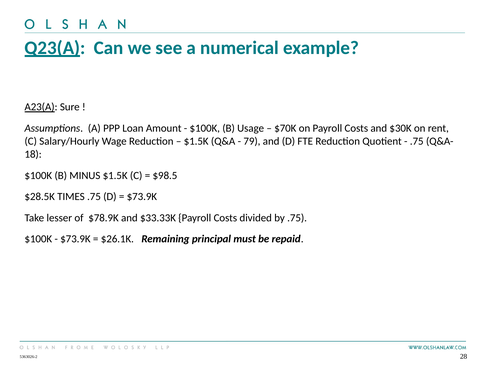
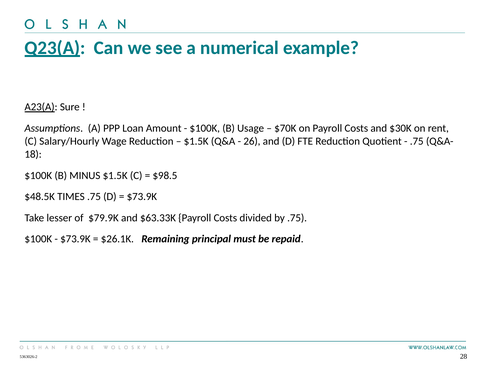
79: 79 -> 26
$28.5K: $28.5K -> $48.5K
$78.9K: $78.9K -> $79.9K
$33.33K: $33.33K -> $63.33K
